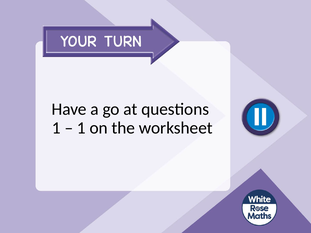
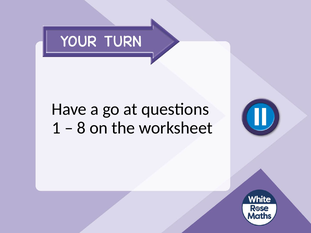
1 at (81, 128): 1 -> 8
